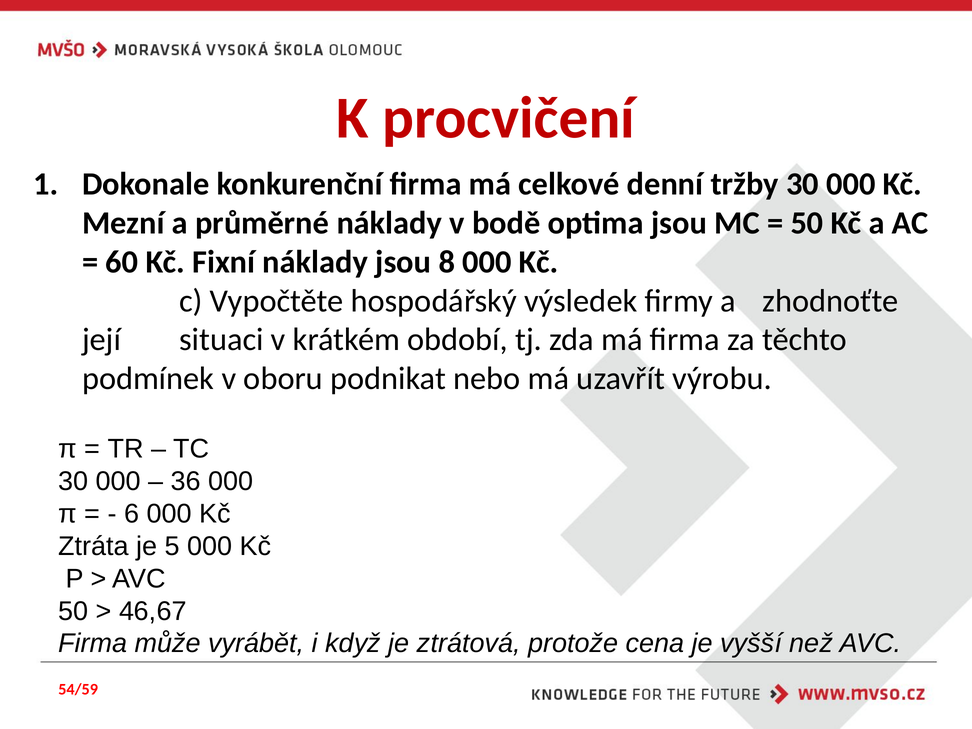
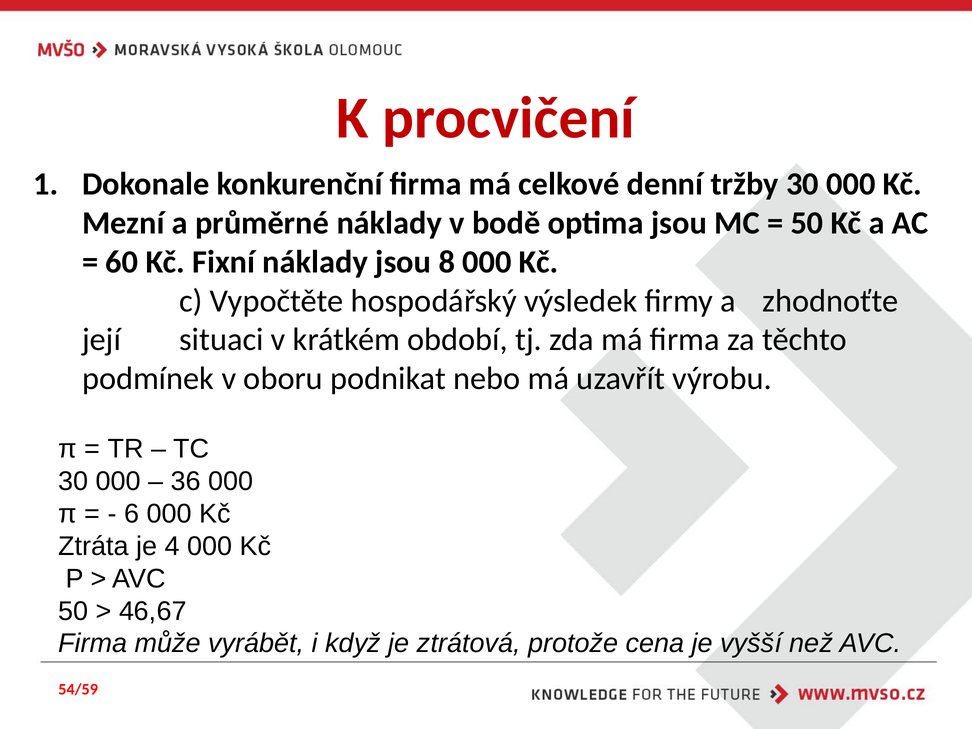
5: 5 -> 4
